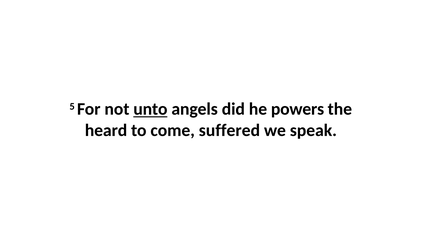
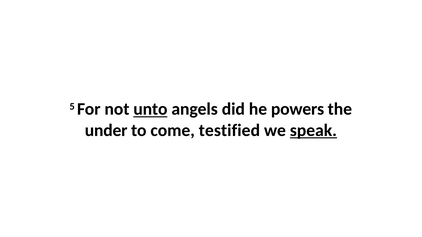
heard: heard -> under
suffered: suffered -> testified
speak underline: none -> present
